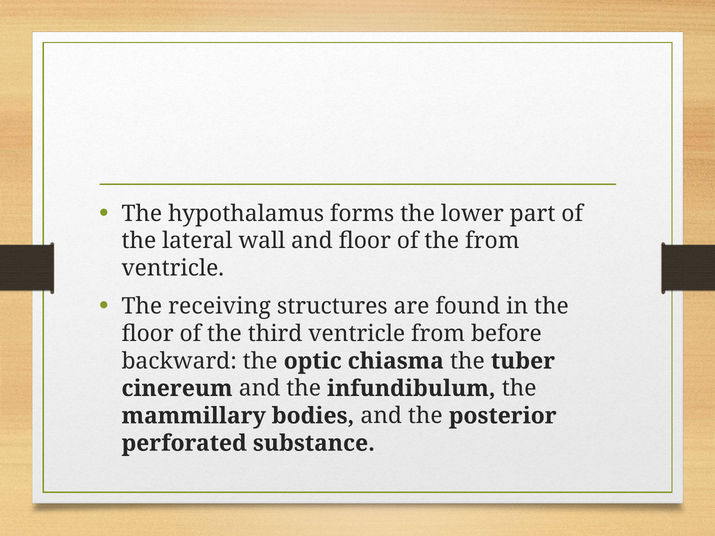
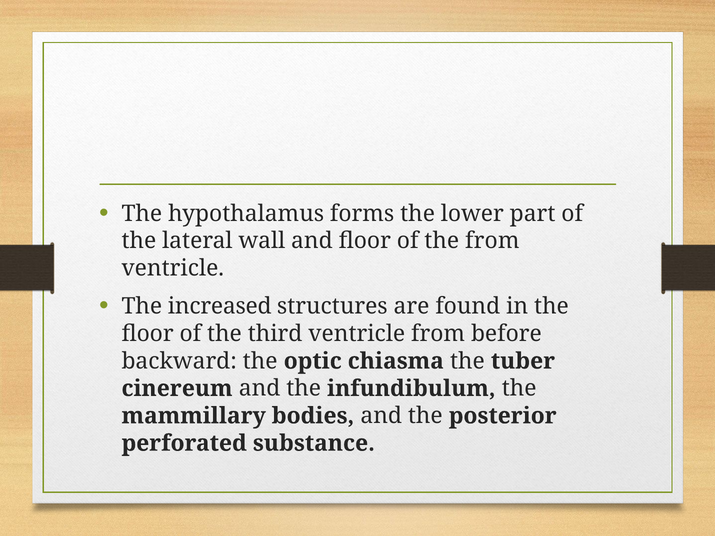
receiving: receiving -> increased
